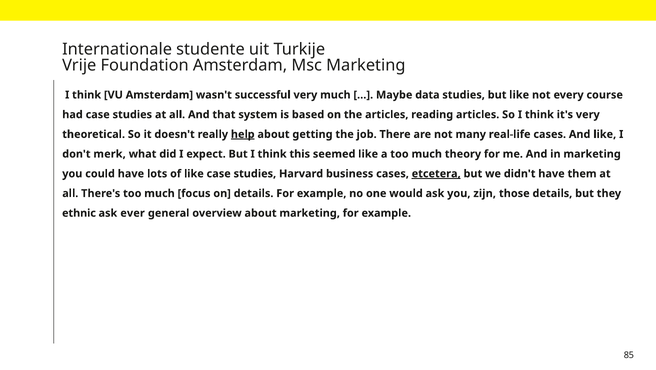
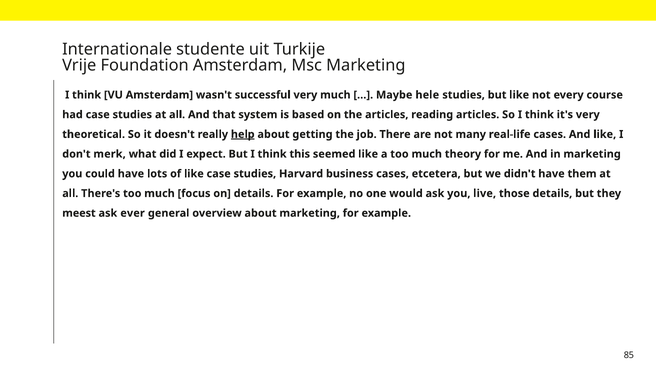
data: data -> hele
etcetera underline: present -> none
zijn: zijn -> live
ethnic: ethnic -> meest
